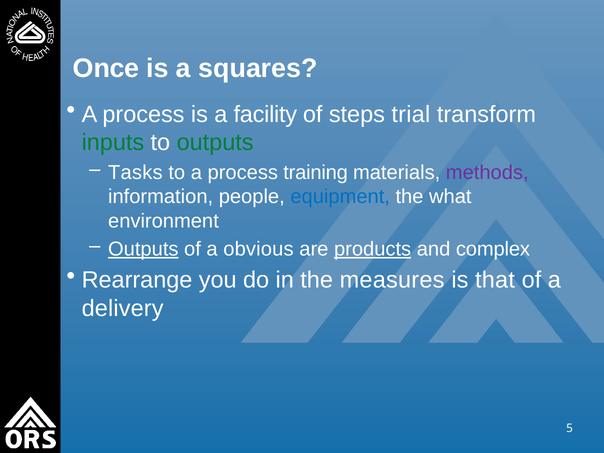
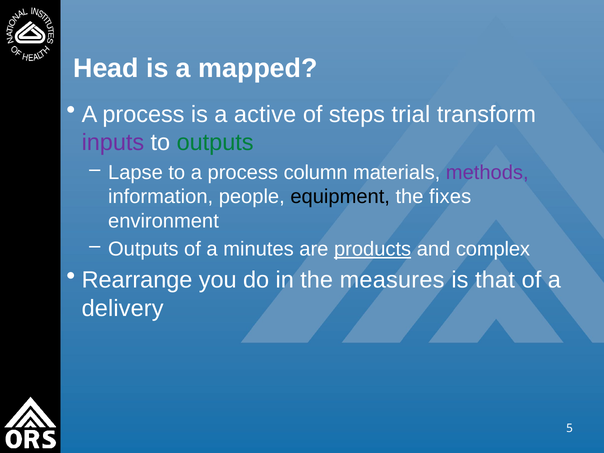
Once: Once -> Head
squares: squares -> mapped
facility: facility -> active
inputs colour: green -> purple
Tasks: Tasks -> Lapse
training: training -> column
equipment colour: blue -> black
what: what -> fixes
Outputs at (143, 249) underline: present -> none
obvious: obvious -> minutes
